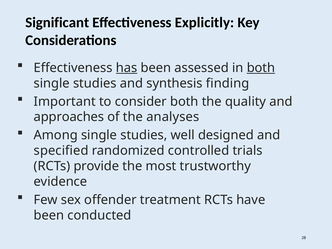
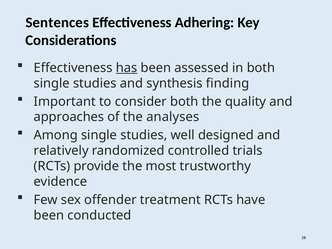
Significant: Significant -> Sentences
Explicitly: Explicitly -> Adhering
both at (261, 68) underline: present -> none
specified: specified -> relatively
